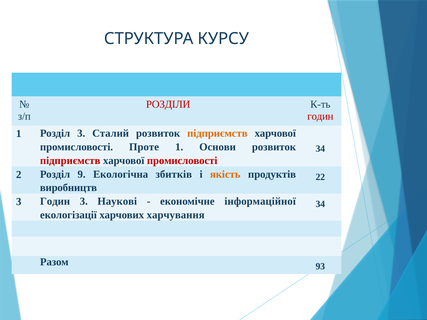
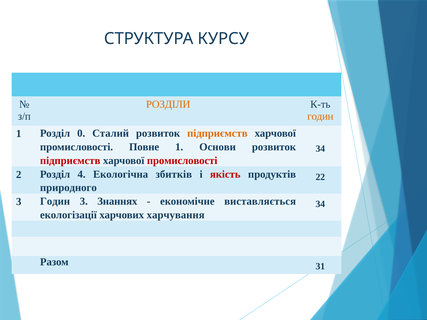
РОЗДІЛИ colour: red -> orange
годин at (320, 116) colour: red -> orange
Розділ 3: 3 -> 0
Проте: Проте -> Повне
9: 9 -> 4
якість colour: orange -> red
виробництв: виробництв -> природного
Наукові: Наукові -> Знаннях
інформаційної: інформаційної -> виставляється
93: 93 -> 31
